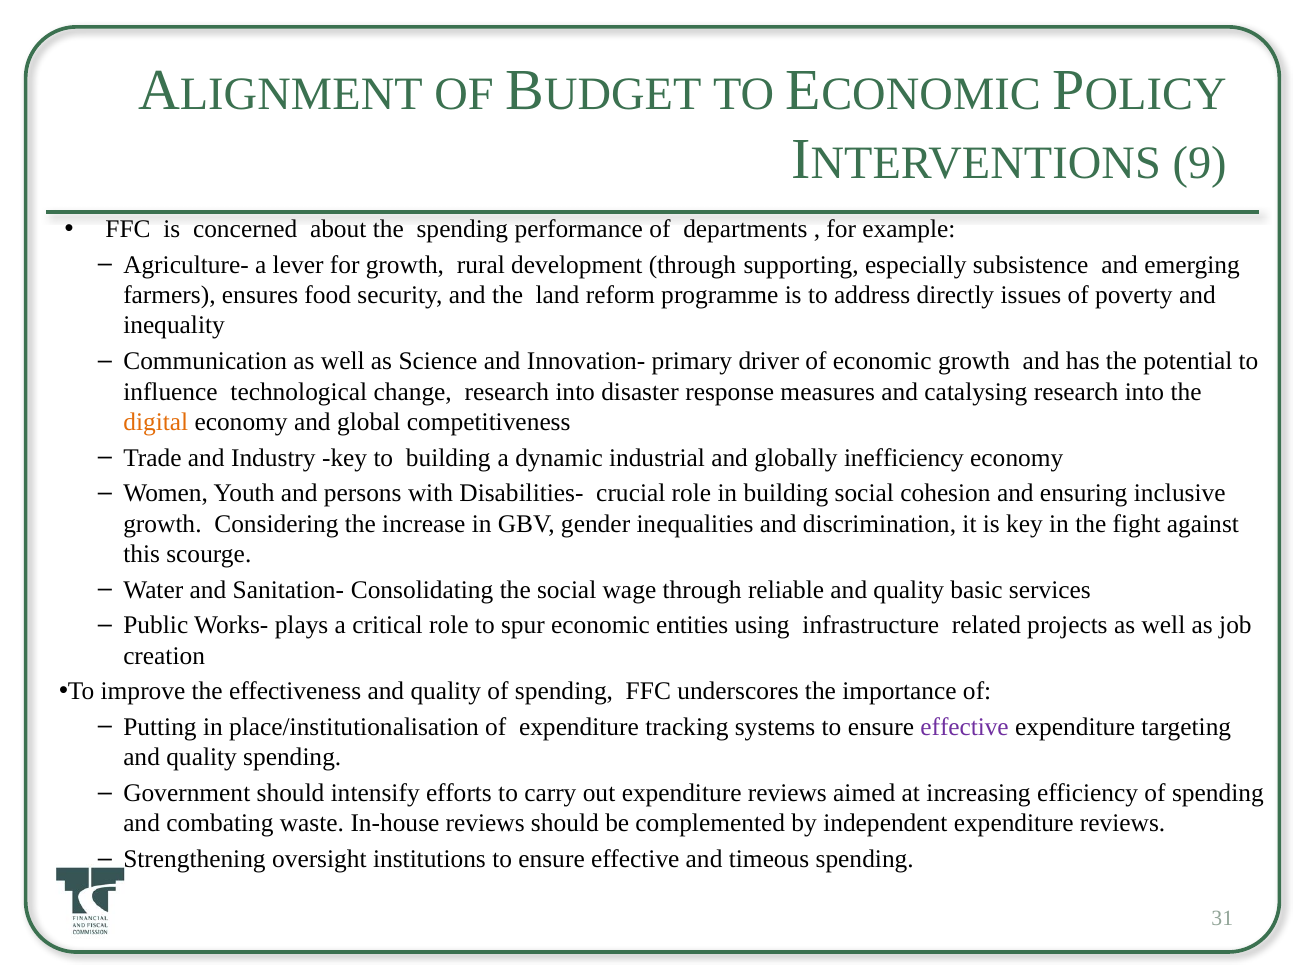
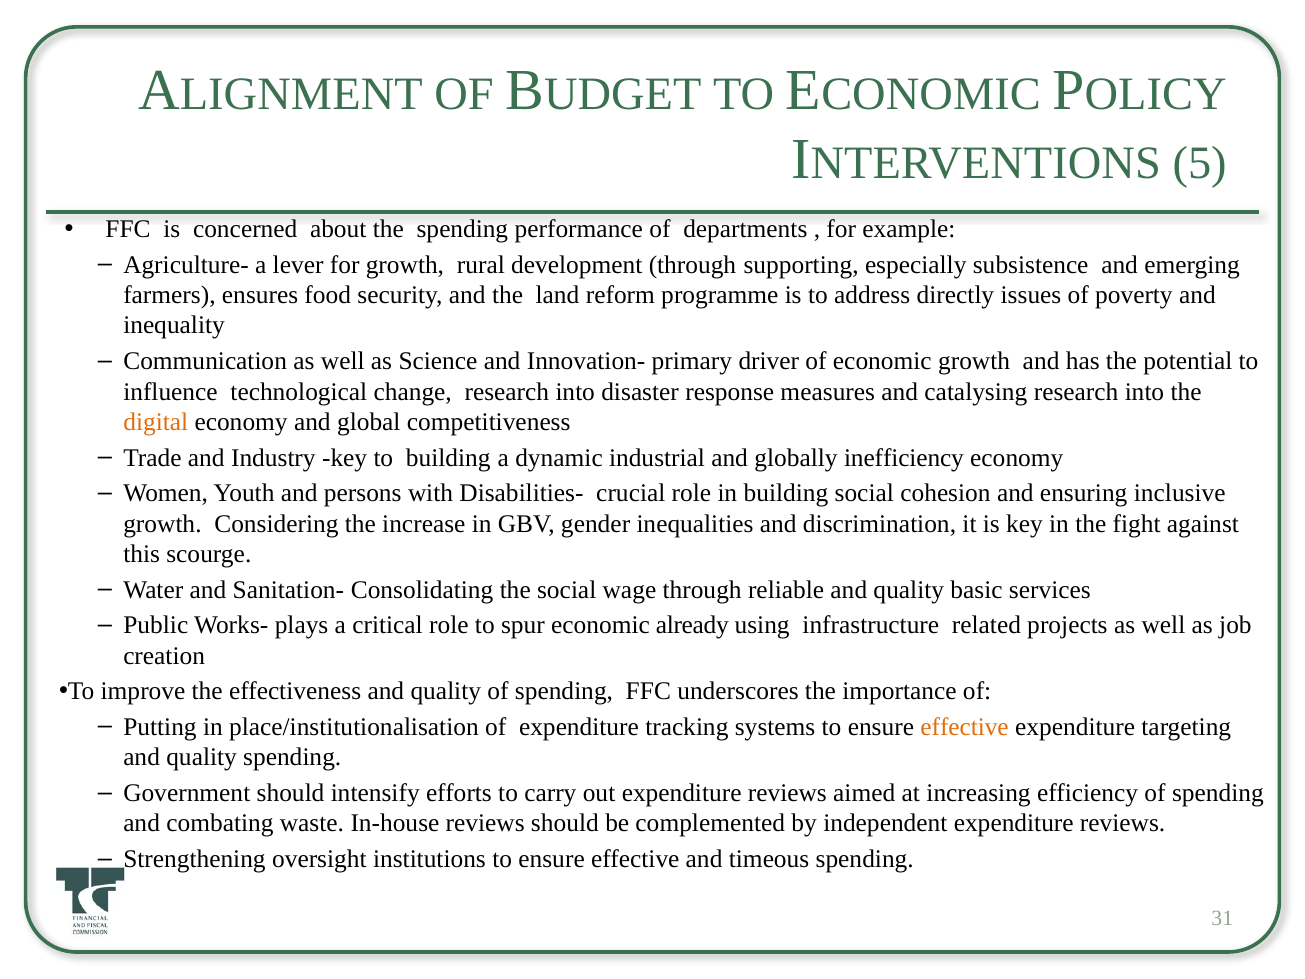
9: 9 -> 5
entities: entities -> already
effective at (965, 727) colour: purple -> orange
